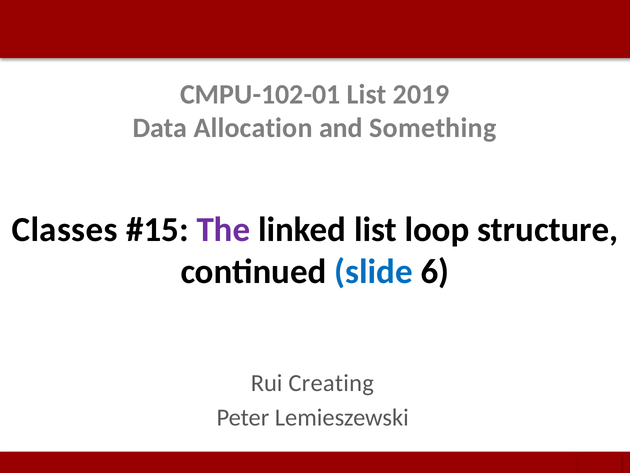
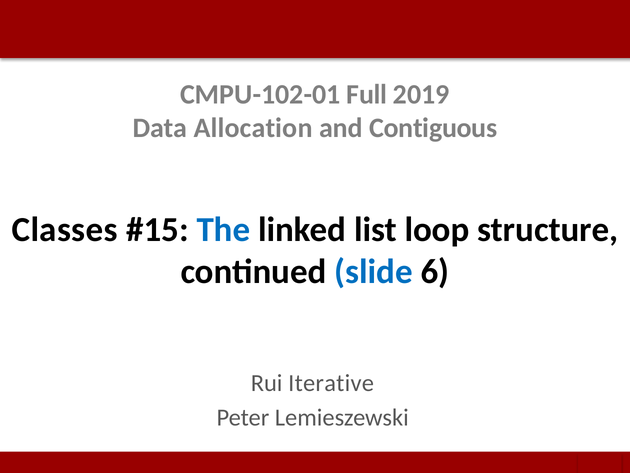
CMPU-102-01 List: List -> Full
Something: Something -> Contiguous
The colour: purple -> blue
Creating: Creating -> Iterative
